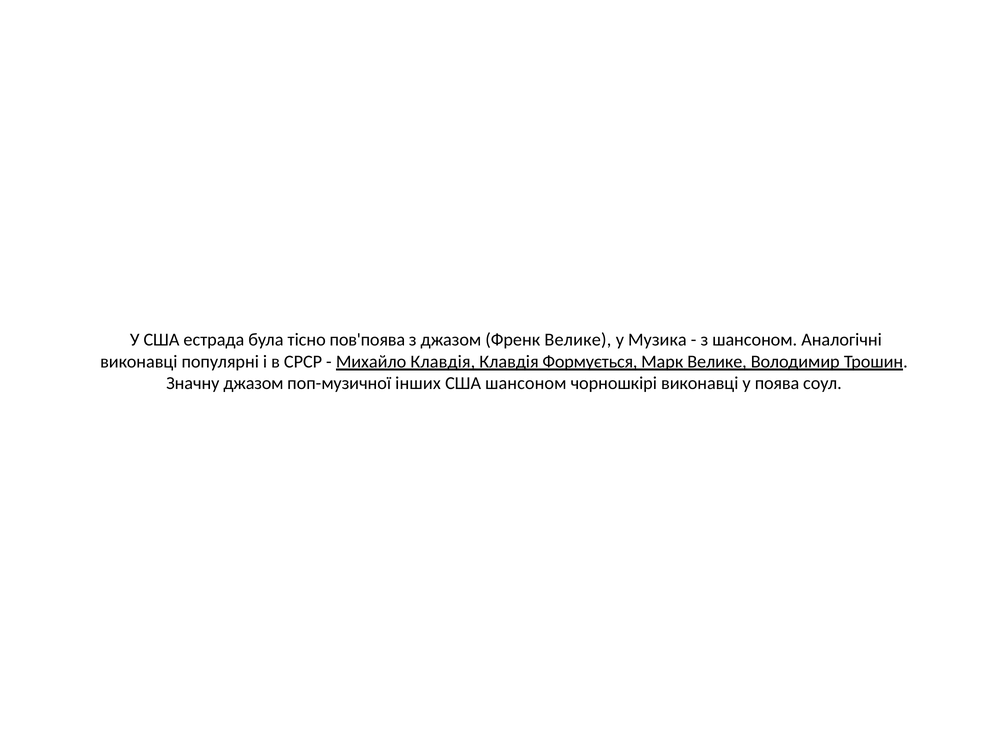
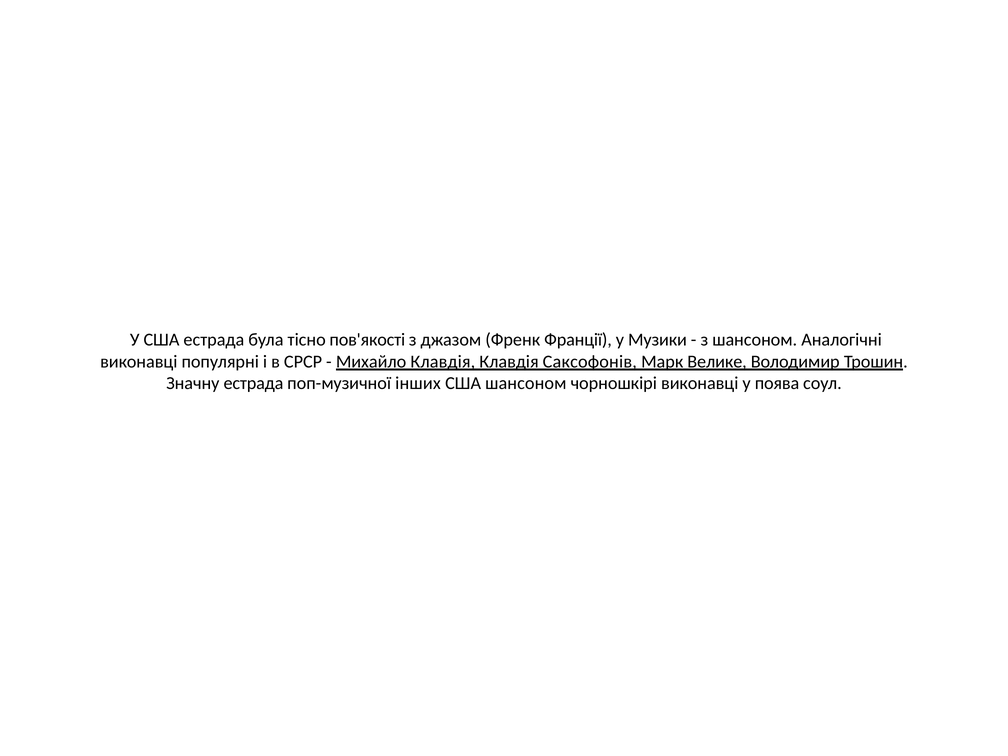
пов'поява: пов'поява -> пов'якості
Френк Велике: Велике -> Франції
Музика: Музика -> Музики
Формується: Формується -> Саксофонів
Значну джазом: джазом -> естрада
